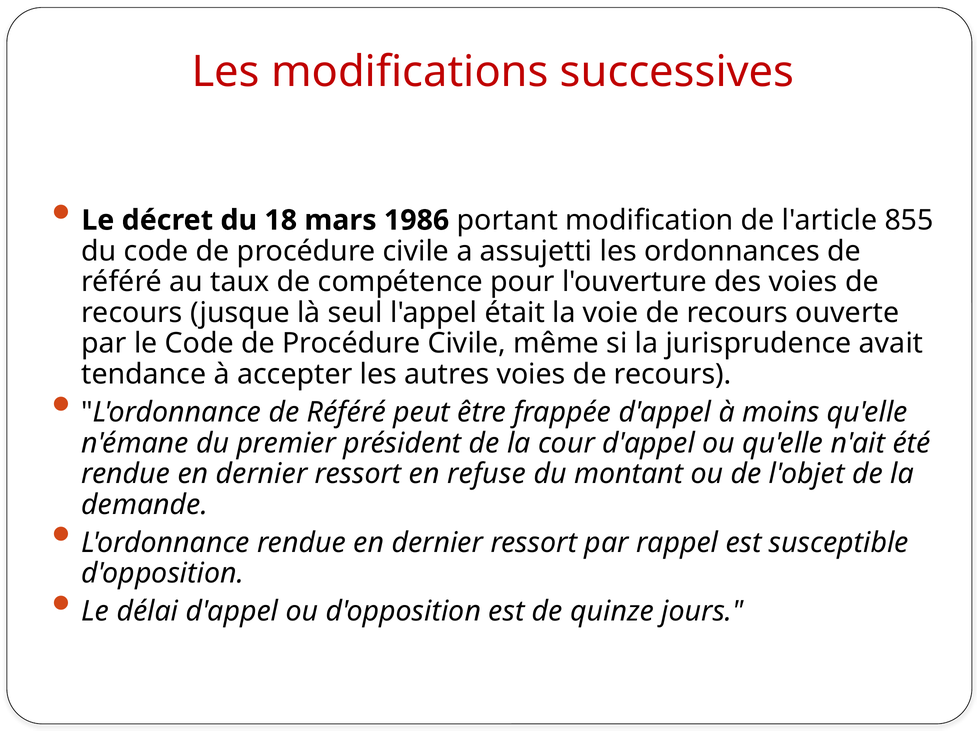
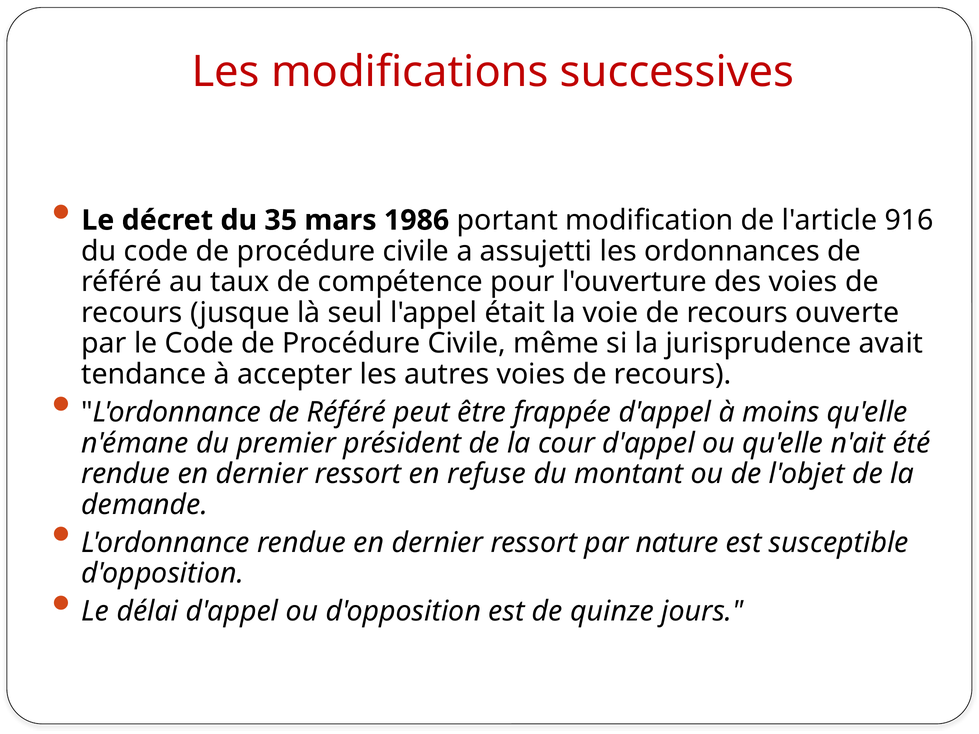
18: 18 -> 35
855: 855 -> 916
rappel: rappel -> nature
